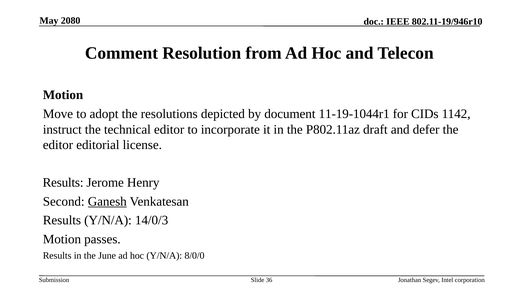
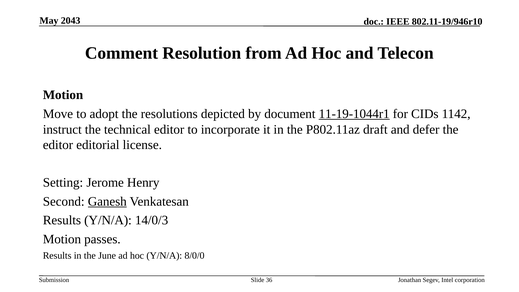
2080: 2080 -> 2043
11-19-1044r1 underline: none -> present
Results at (63, 183): Results -> Setting
